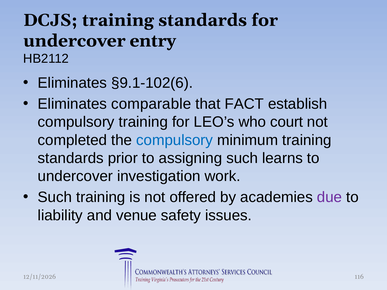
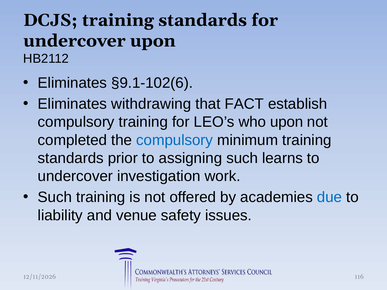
undercover entry: entry -> upon
comparable: comparable -> withdrawing
who court: court -> upon
due colour: purple -> blue
